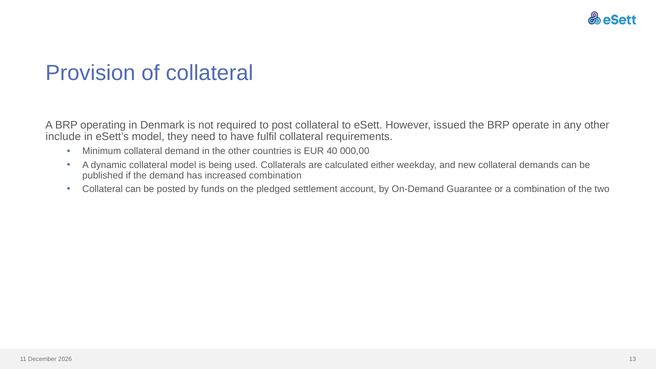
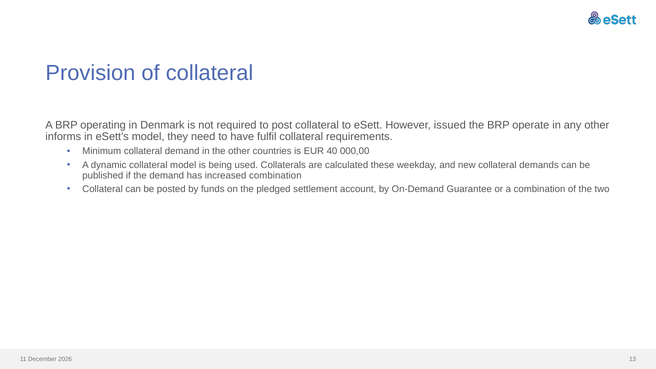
include: include -> informs
either: either -> these
